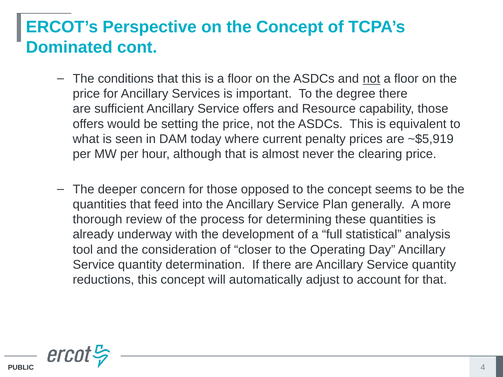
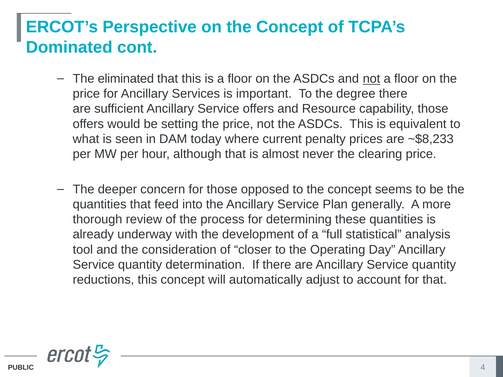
conditions: conditions -> eliminated
~$5,919: ~$5,919 -> ~$8,233
